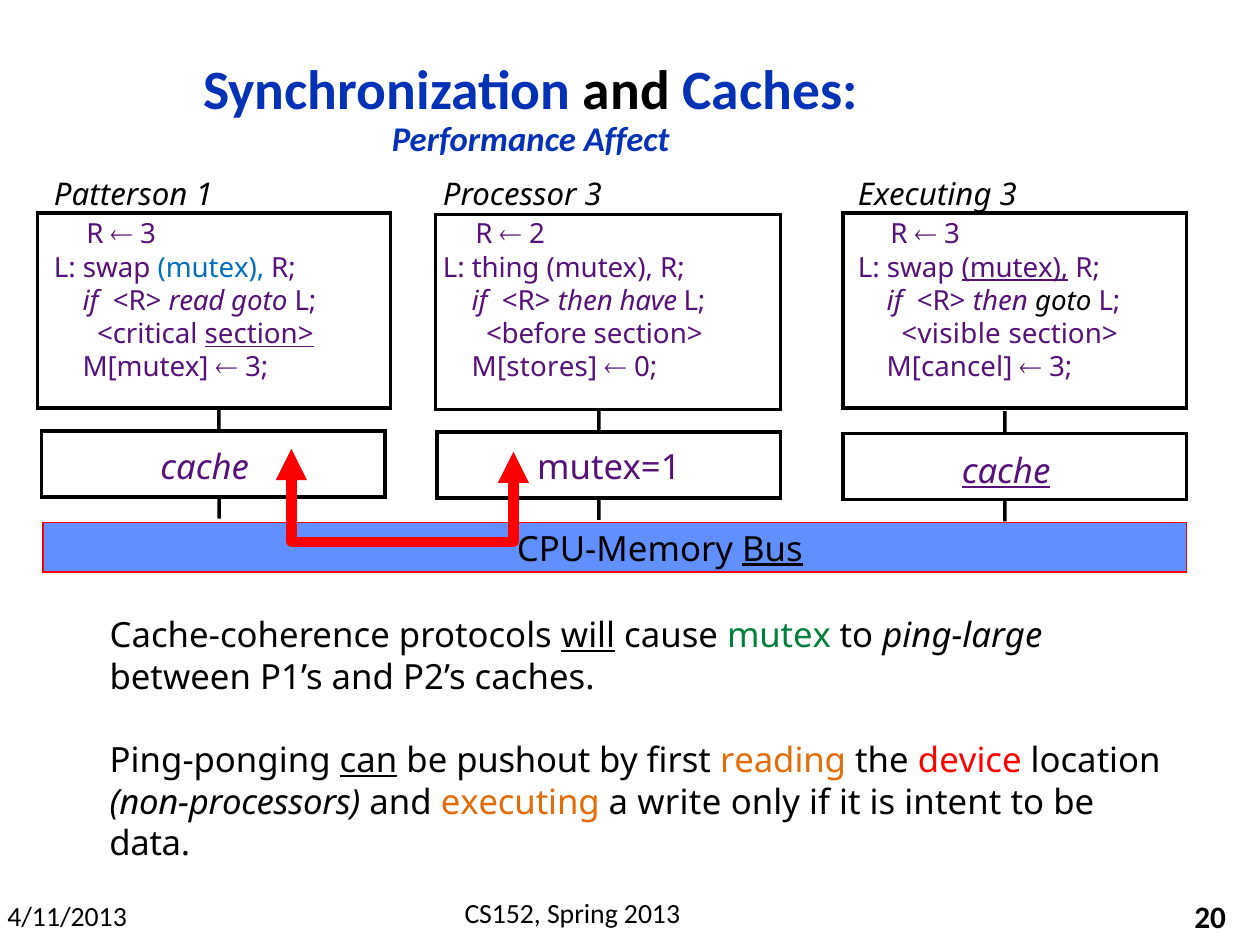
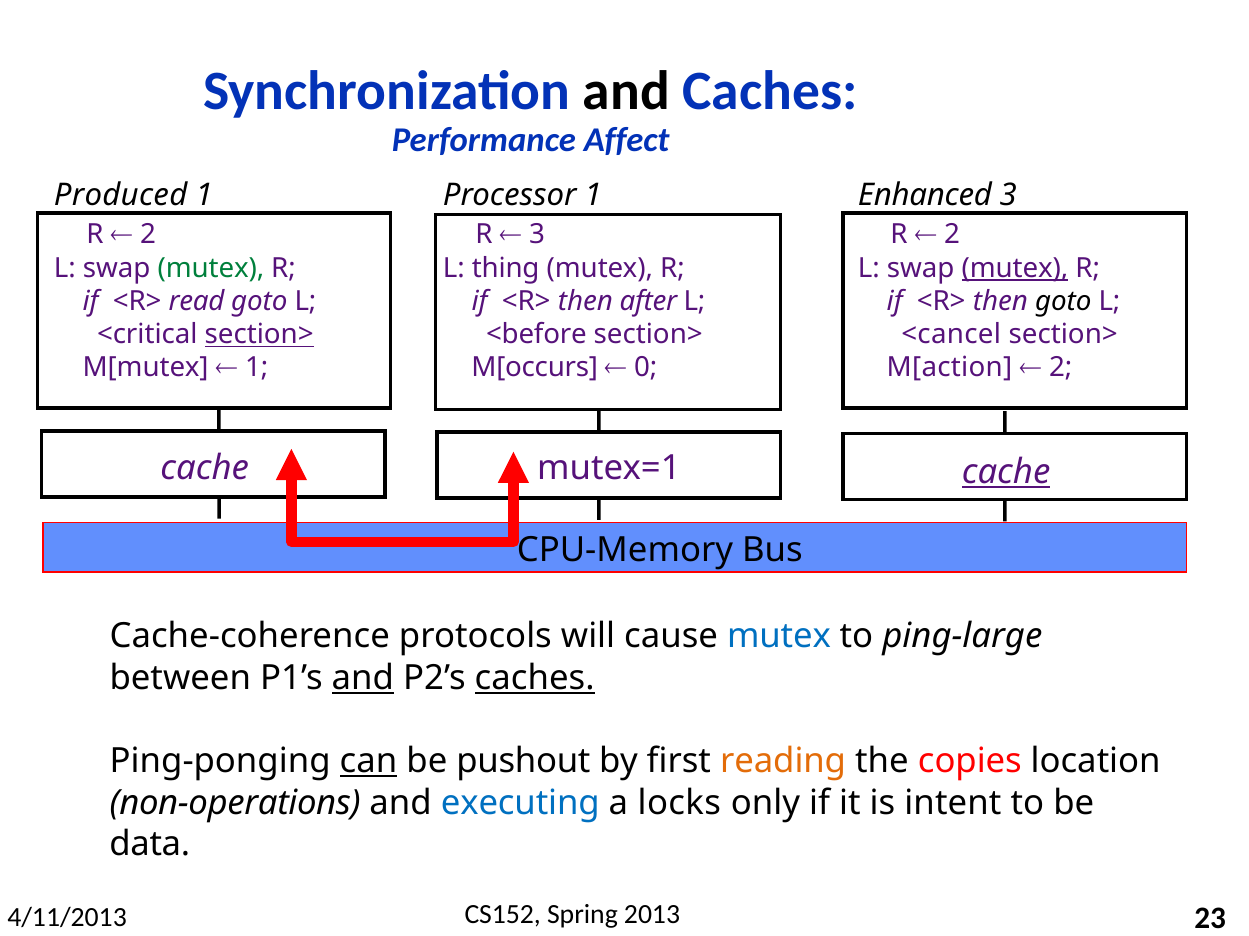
Patterson: Patterson -> Produced
Processor 3: 3 -> 1
Executing at (925, 196): Executing -> Enhanced
3 at (148, 234): 3 -> 2
2 at (537, 234): 2 -> 3
3 at (952, 234): 3 -> 2
mutex at (211, 268) colour: blue -> green
have: have -> after
<visible: <visible -> <cancel
3 at (257, 368): 3 -> 1
M[stores: M[stores -> M[occurs
M[cancel: M[cancel -> M[action
3 at (1061, 368): 3 -> 2
Bus underline: present -> none
will underline: present -> none
mutex at (779, 637) colour: green -> blue
and at (363, 678) underline: none -> present
caches at (535, 678) underline: none -> present
device: device -> copies
non-processors: non-processors -> non-operations
executing at (520, 803) colour: orange -> blue
write: write -> locks
20: 20 -> 23
